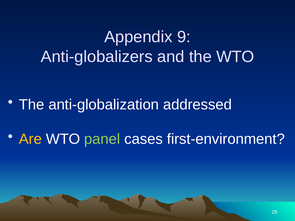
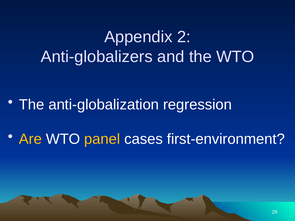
9: 9 -> 2
addressed: addressed -> regression
panel colour: light green -> yellow
